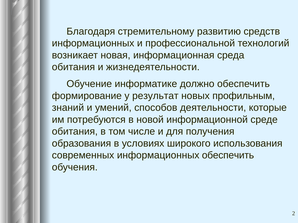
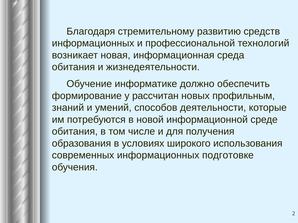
результат: результат -> рассчитан
информационных обеспечить: обеспечить -> подготовке
